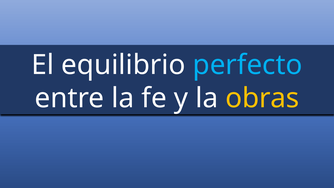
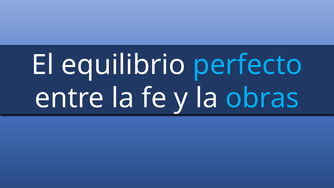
obras colour: yellow -> light blue
